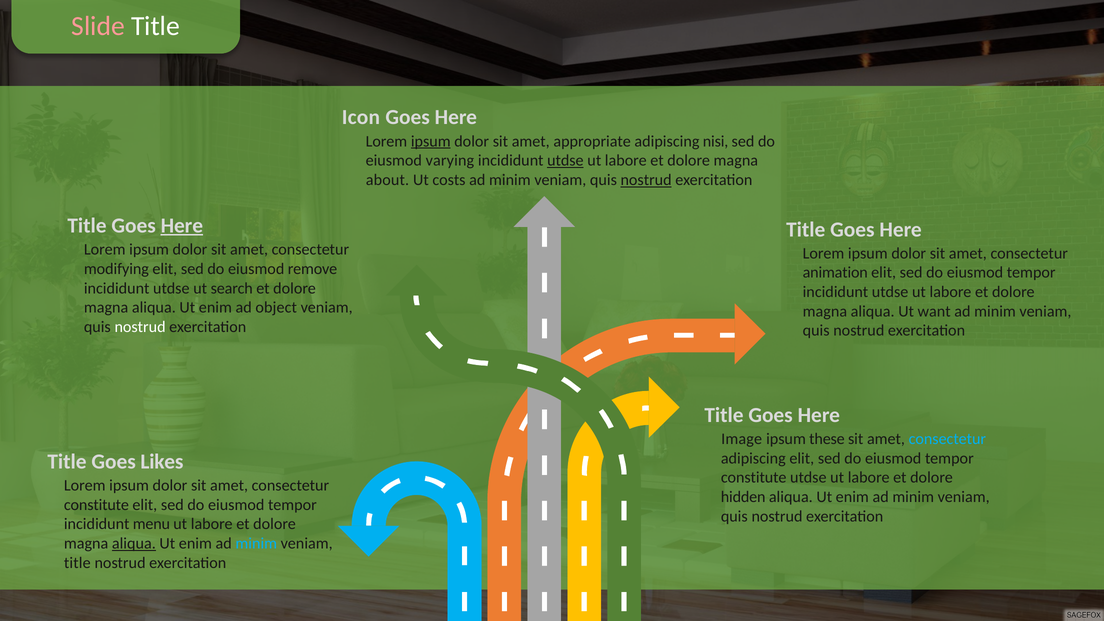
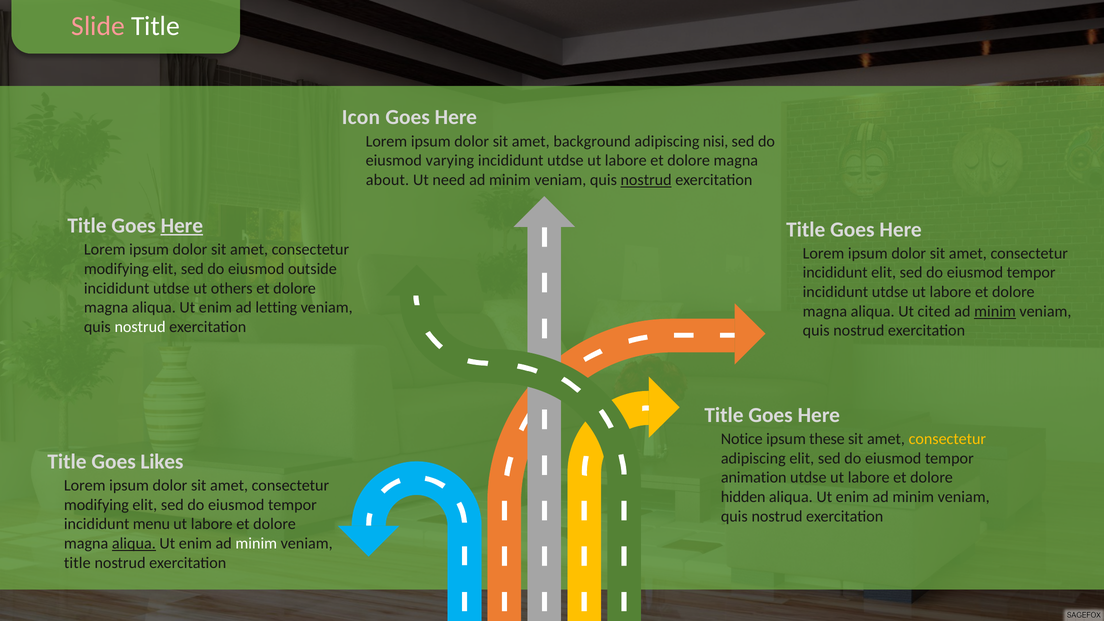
ipsum at (431, 141) underline: present -> none
appropriate: appropriate -> background
utdse at (565, 161) underline: present -> none
costs: costs -> need
remove: remove -> outside
animation at (835, 273): animation -> incididunt
search: search -> others
object: object -> letting
want: want -> cited
minim at (995, 311) underline: none -> present
Image: Image -> Notice
consectetur at (947, 439) colour: light blue -> yellow
constitute at (754, 478): constitute -> animation
constitute at (96, 505): constitute -> modifying
minim at (256, 543) colour: light blue -> white
